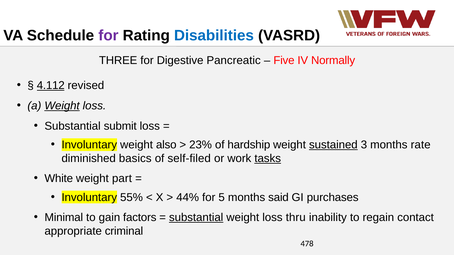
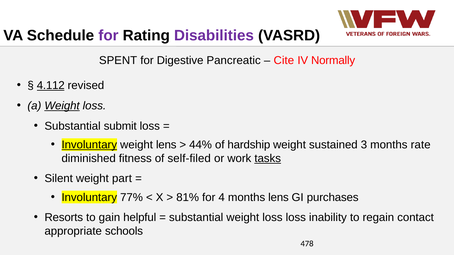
Disabilities colour: blue -> purple
THREE: THREE -> SPENT
Five: Five -> Cite
Involuntary at (89, 145) underline: none -> present
weight also: also -> lens
23%: 23% -> 44%
sustained underline: present -> none
basics: basics -> fitness
White: White -> Silent
55%: 55% -> 77%
44%: 44% -> 81%
5: 5 -> 4
months said: said -> lens
Minimal: Minimal -> Resorts
factors: factors -> helpful
substantial at (196, 218) underline: present -> none
loss thru: thru -> loss
criminal: criminal -> schools
